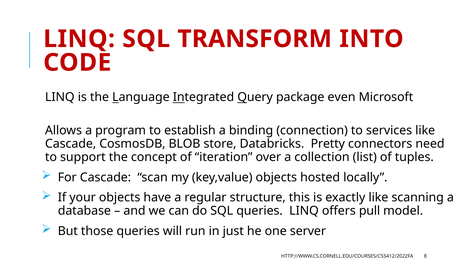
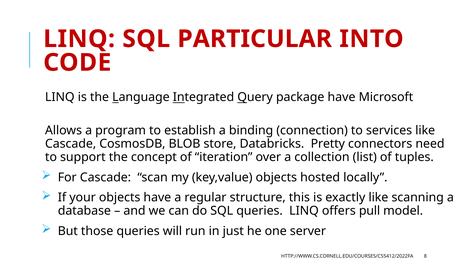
TRANSFORM: TRANSFORM -> PARTICULAR
package even: even -> have
